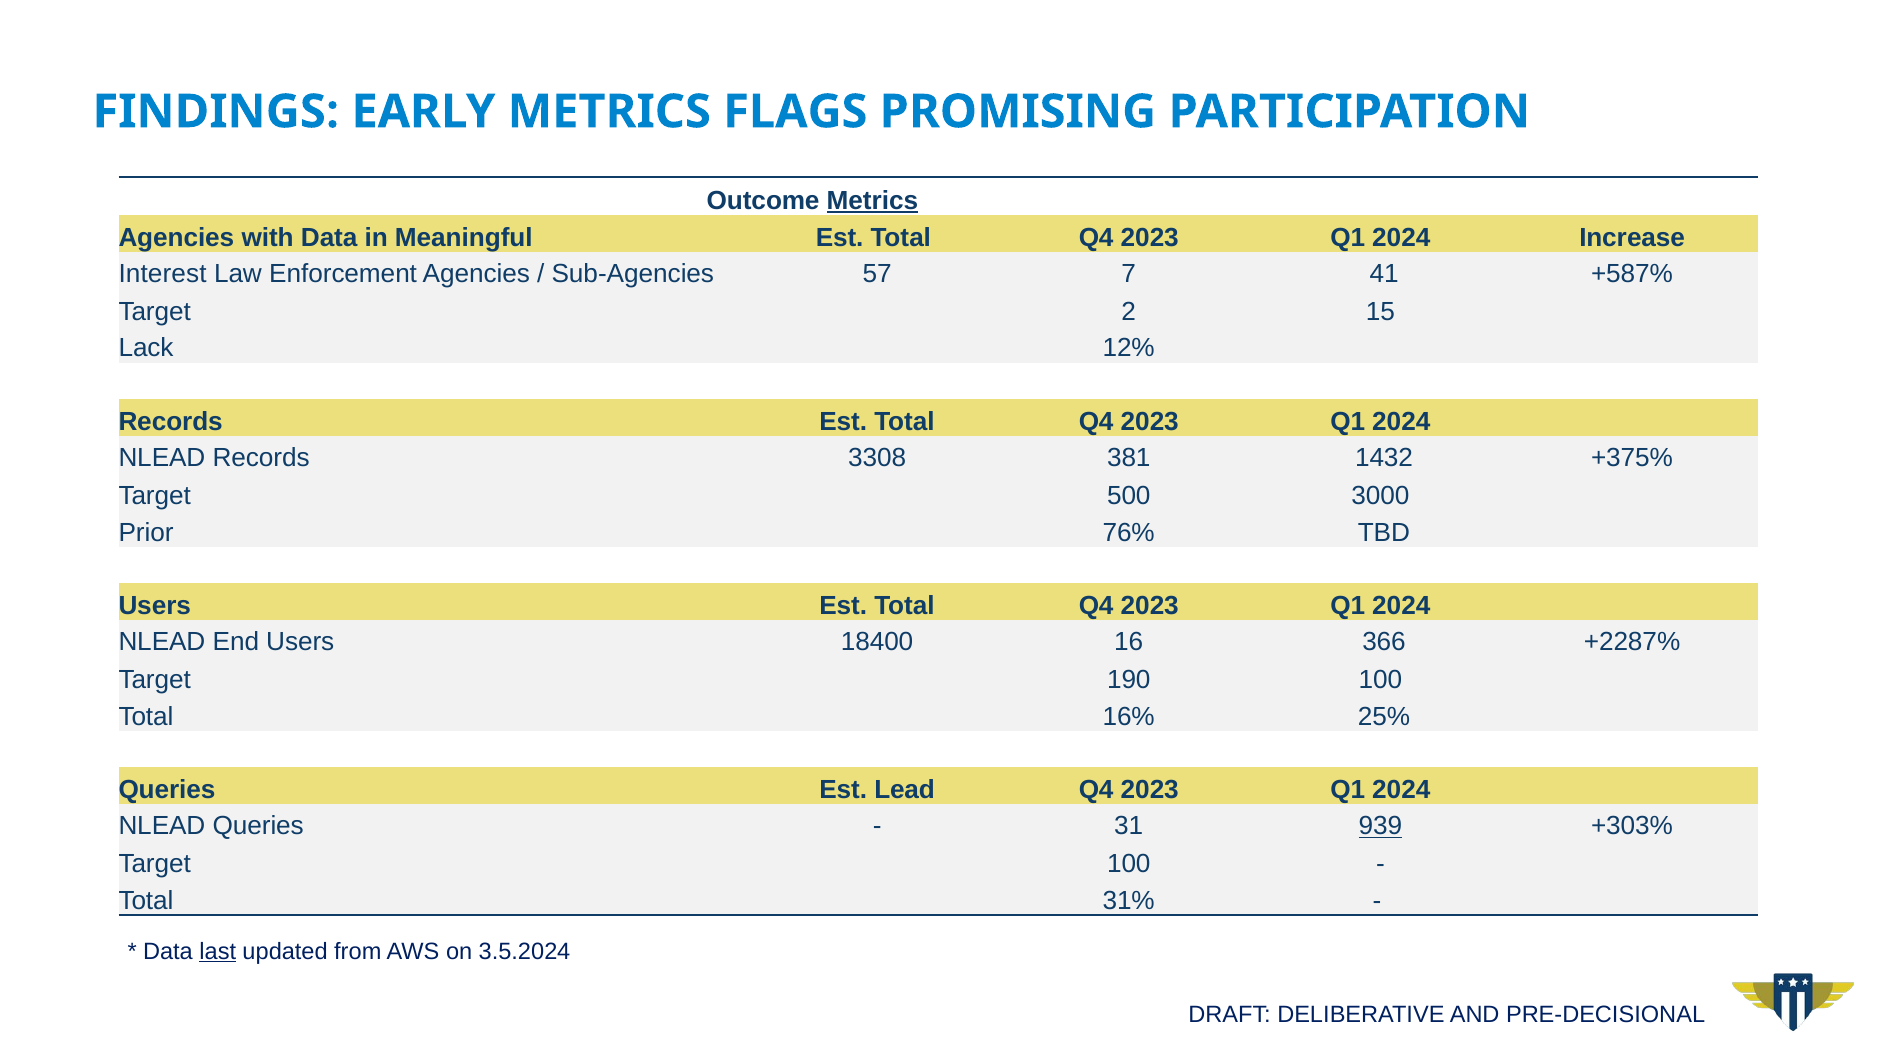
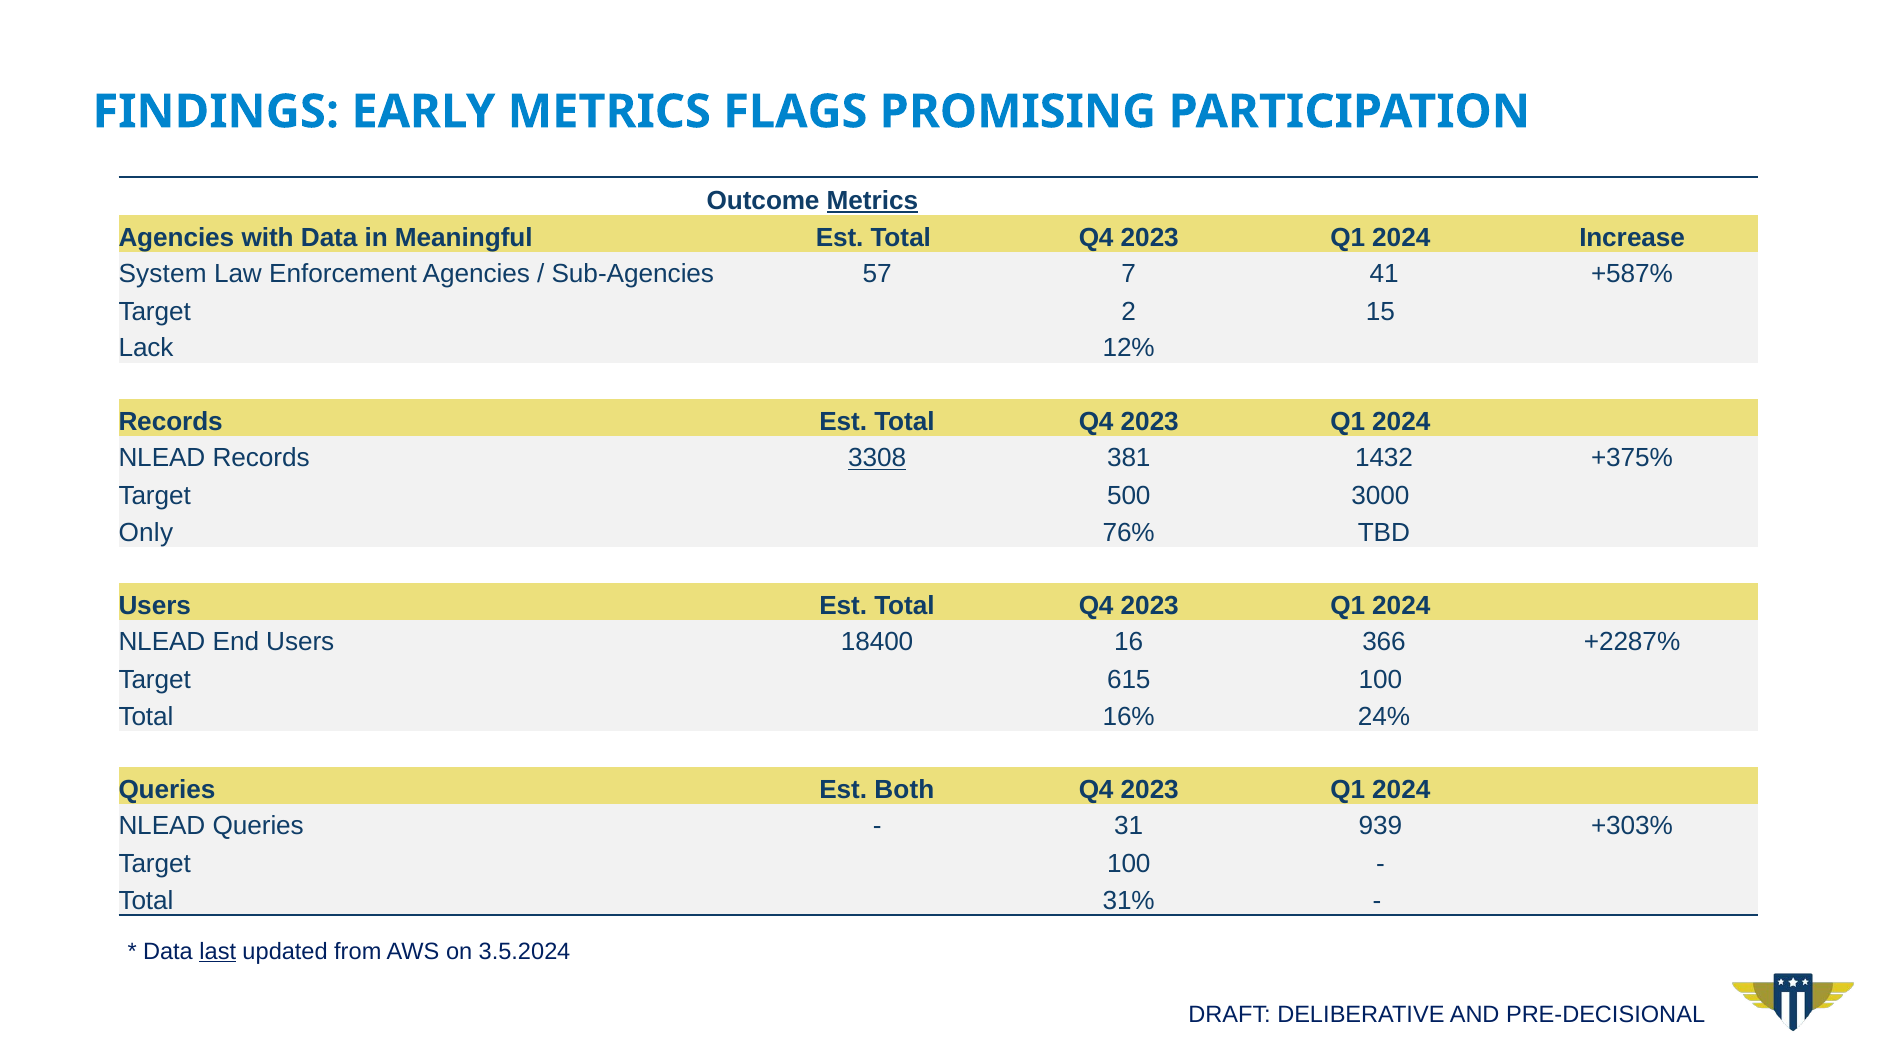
Interest: Interest -> System
3308 underline: none -> present
Prior: Prior -> Only
190: 190 -> 615
25%: 25% -> 24%
Lead: Lead -> Both
939 underline: present -> none
